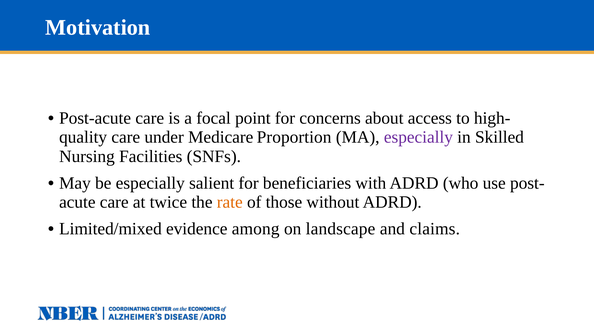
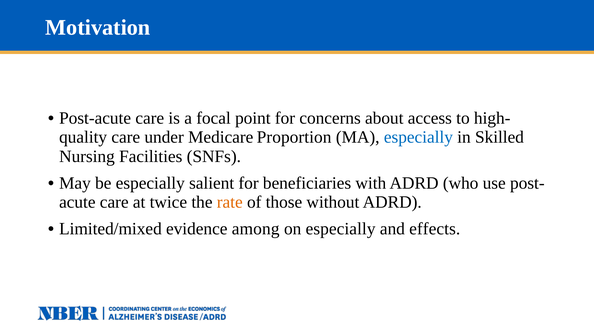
especially at (418, 137) colour: purple -> blue
on landscape: landscape -> especially
claims: claims -> effects
